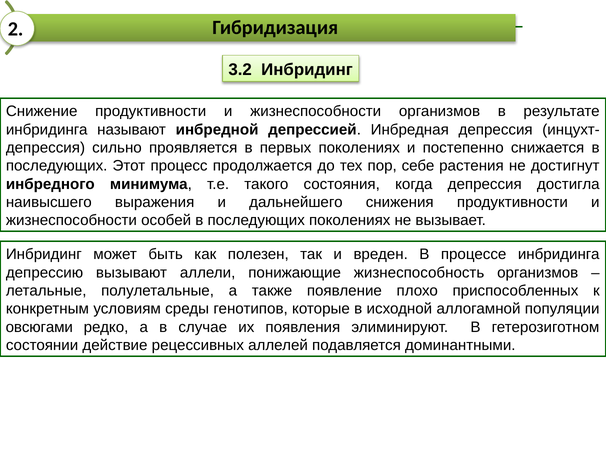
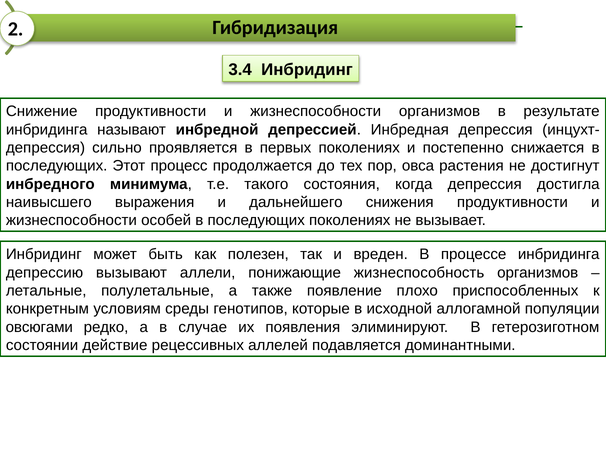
3.2: 3.2 -> 3.4
себе: себе -> овса
